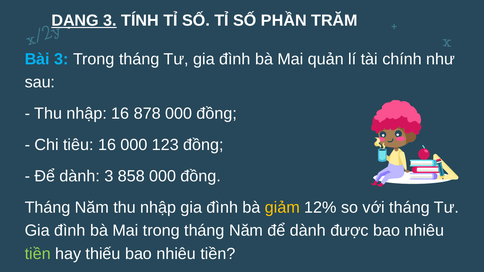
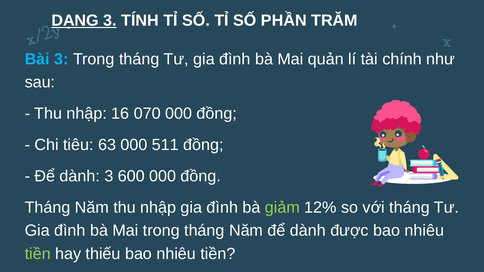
878: 878 -> 070
tiêu 16: 16 -> 63
123: 123 -> 511
858: 858 -> 600
giảm colour: yellow -> light green
